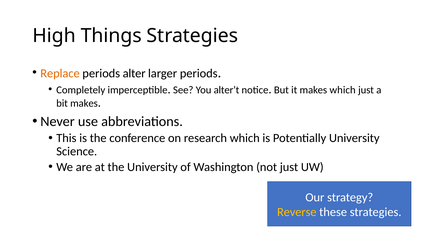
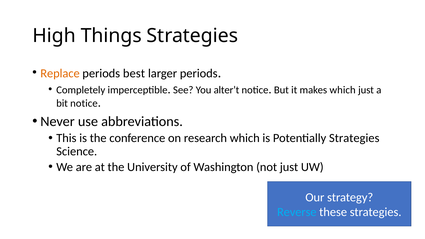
alter: alter -> best
bit makes: makes -> notice
Potentially University: University -> Strategies
Reverse colour: yellow -> light blue
